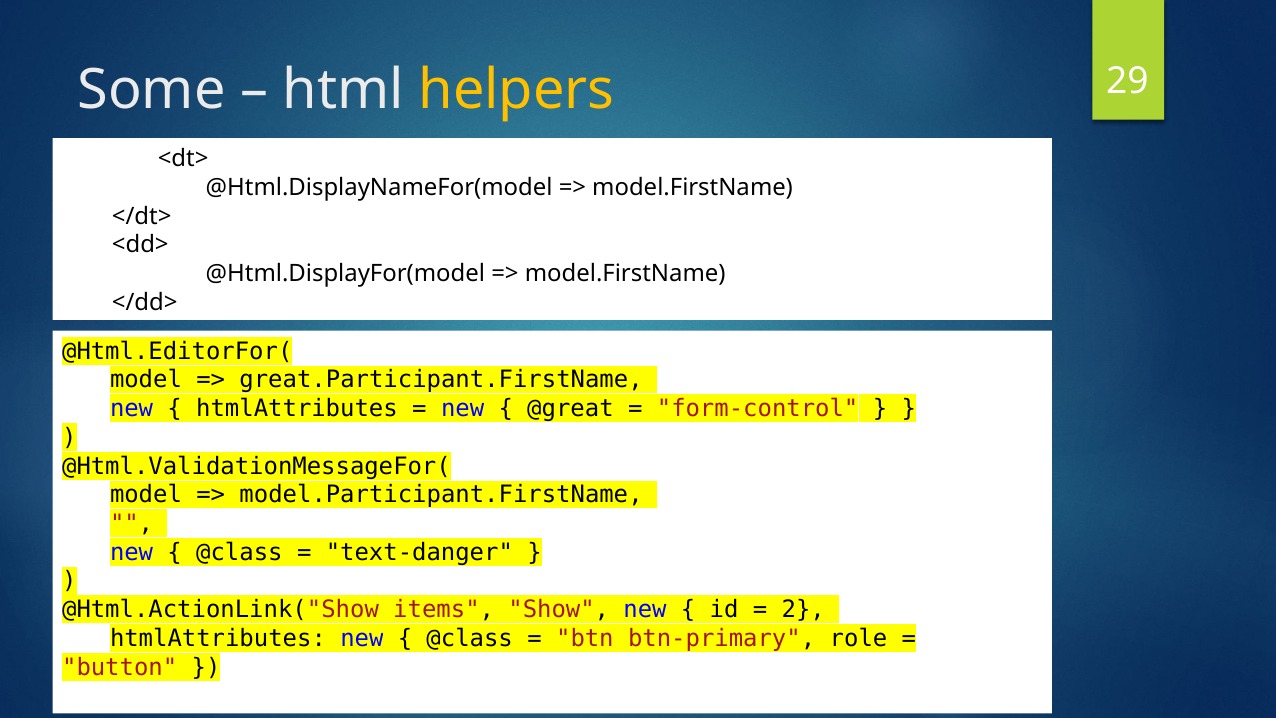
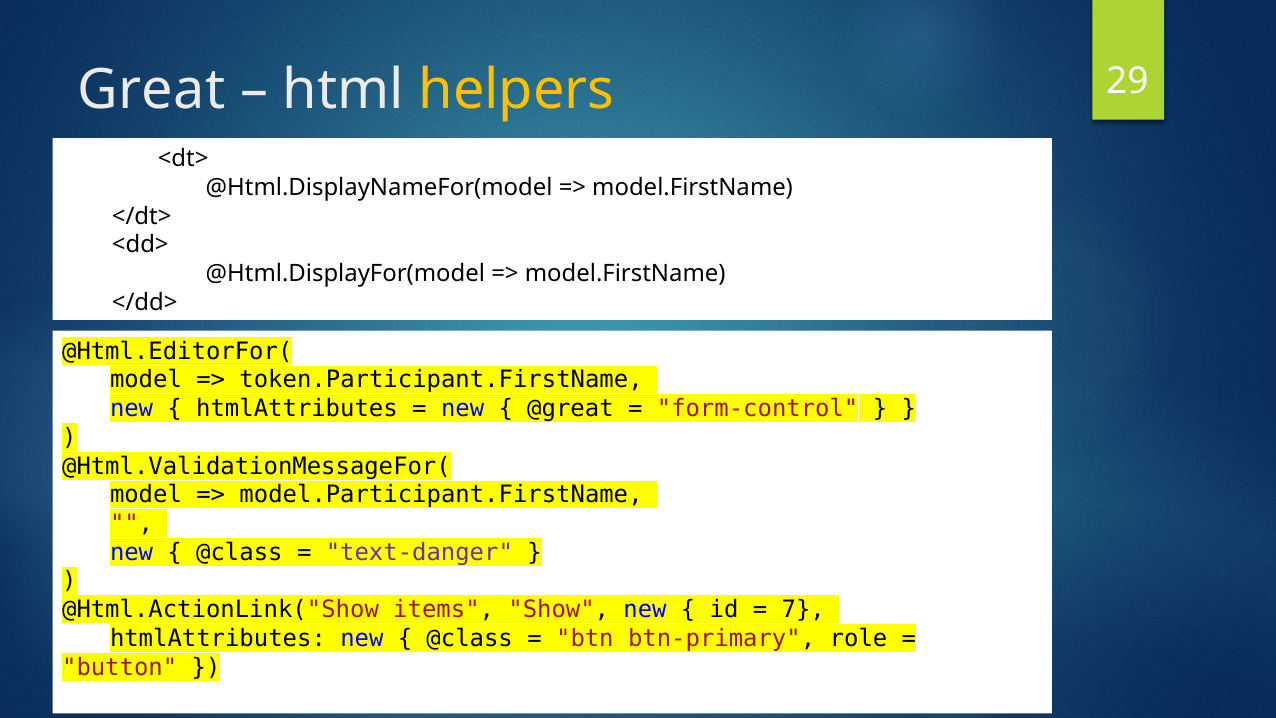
Some: Some -> Great
great.Participant.FirstName: great.Participant.FirstName -> token.Participant.FirstName
text-danger colour: black -> purple
2: 2 -> 7
